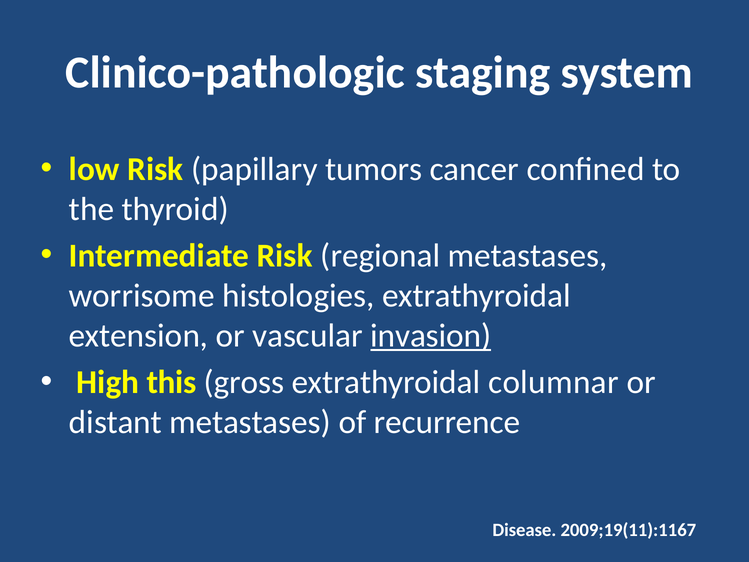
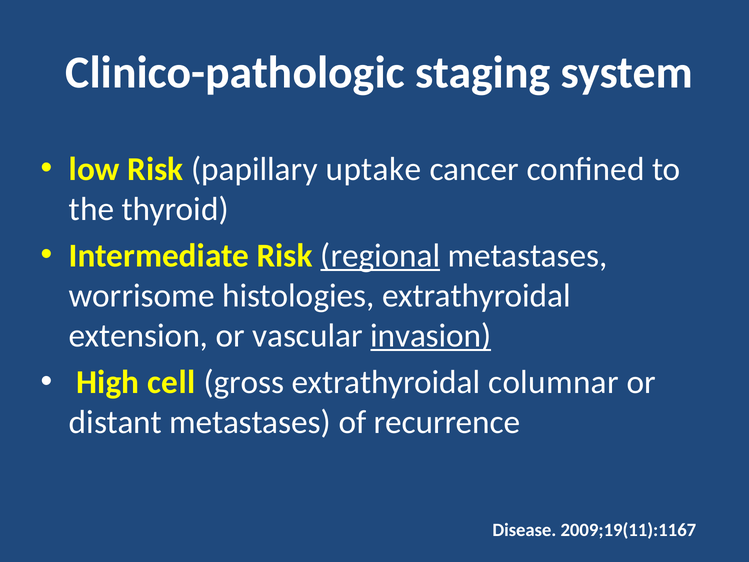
tumors: tumors -> uptake
regional underline: none -> present
this: this -> cell
